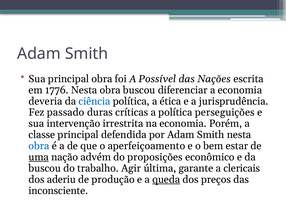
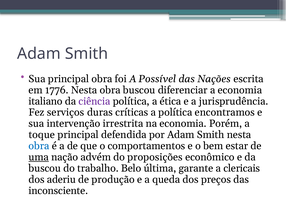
deveria: deveria -> italiano
ciência colour: blue -> purple
passado: passado -> serviços
perseguições: perseguições -> encontramos
classe: classe -> toque
aperfeiçoamento: aperfeiçoamento -> comportamentos
Agir: Agir -> Belo
queda underline: present -> none
